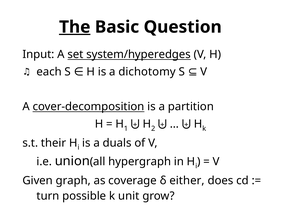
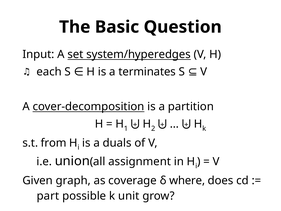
The underline: present -> none
dichotomy: dichotomy -> terminates
their: their -> from
hypergraph: hypergraph -> assignment
either: either -> where
turn: turn -> part
